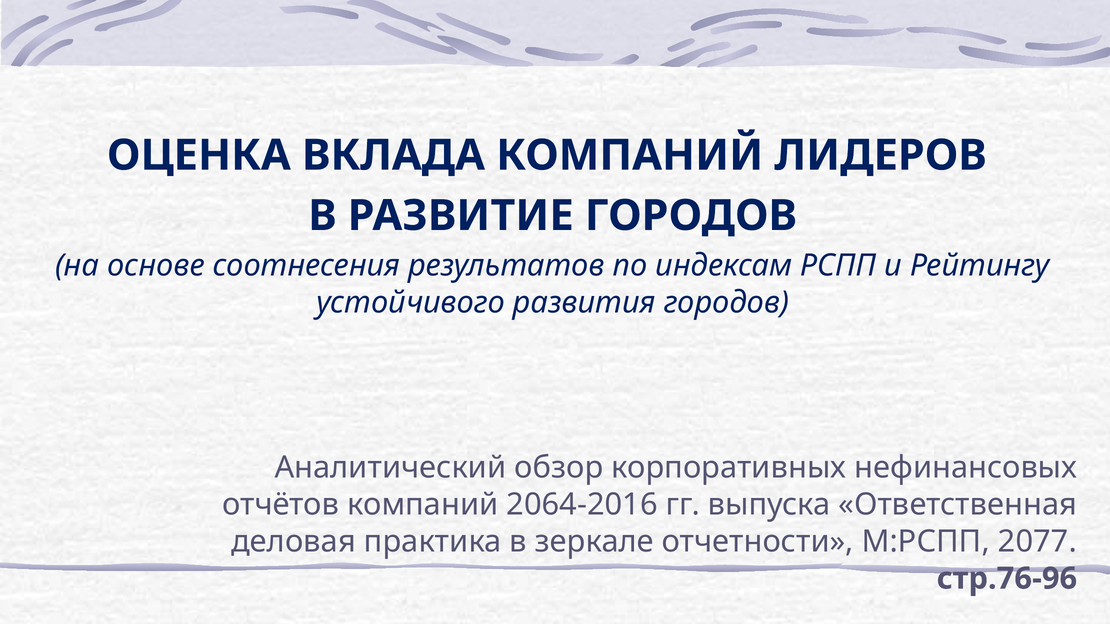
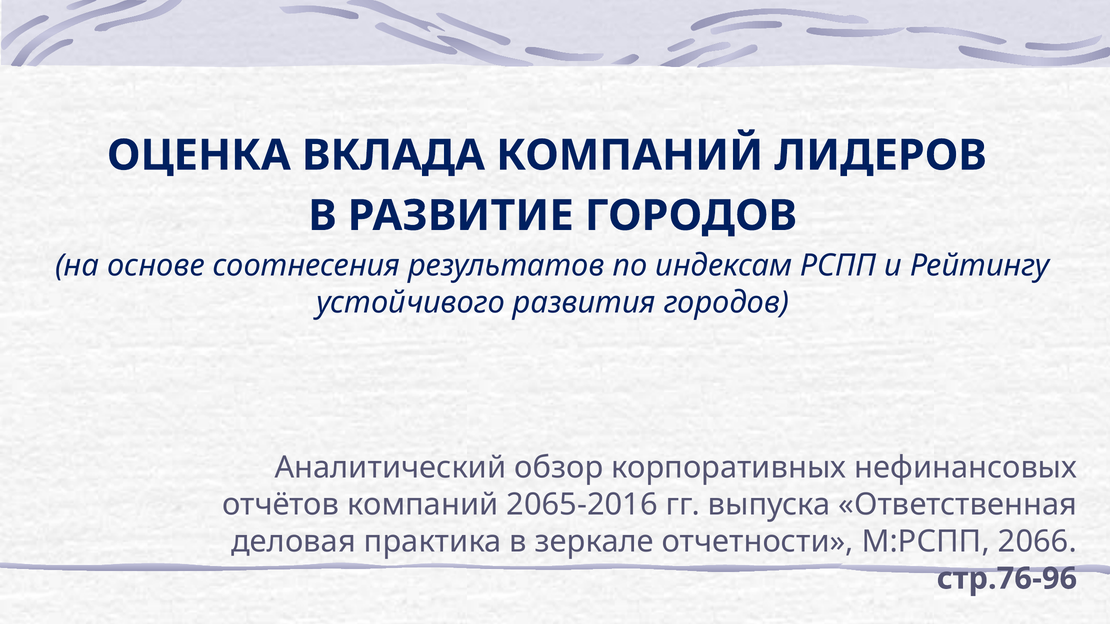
2064-2016: 2064-2016 -> 2065-2016
2077: 2077 -> 2066
